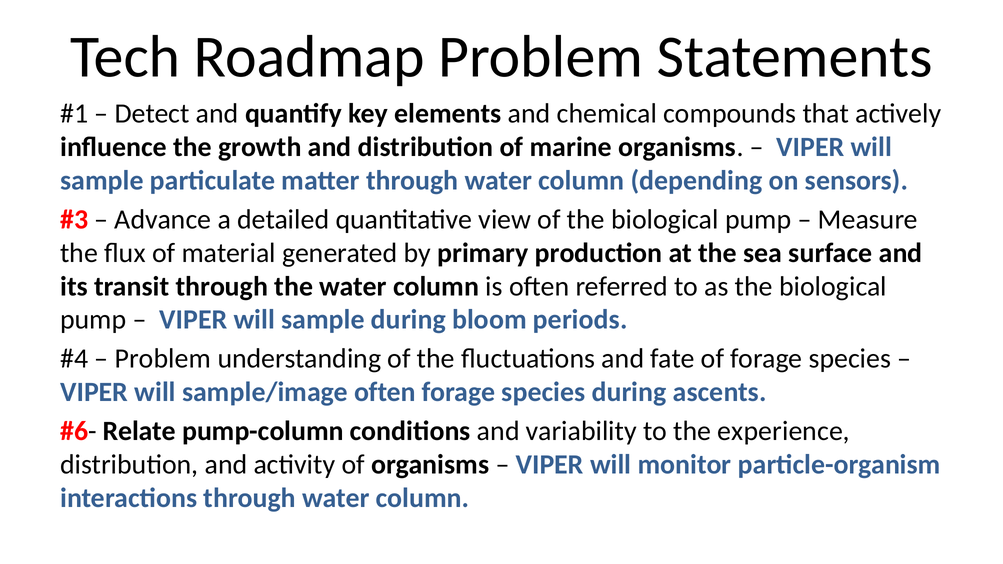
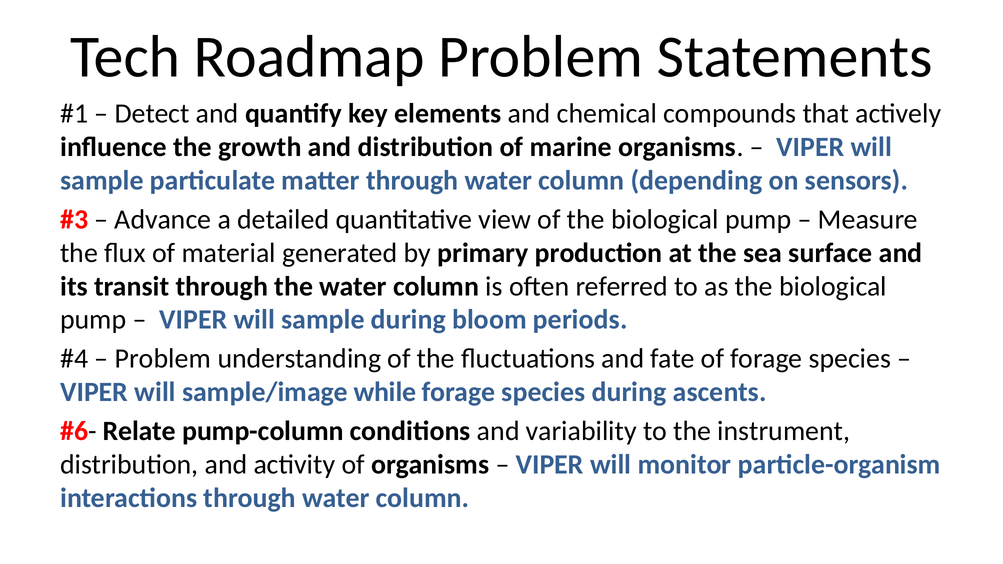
sample/image often: often -> while
experience: experience -> instrument
